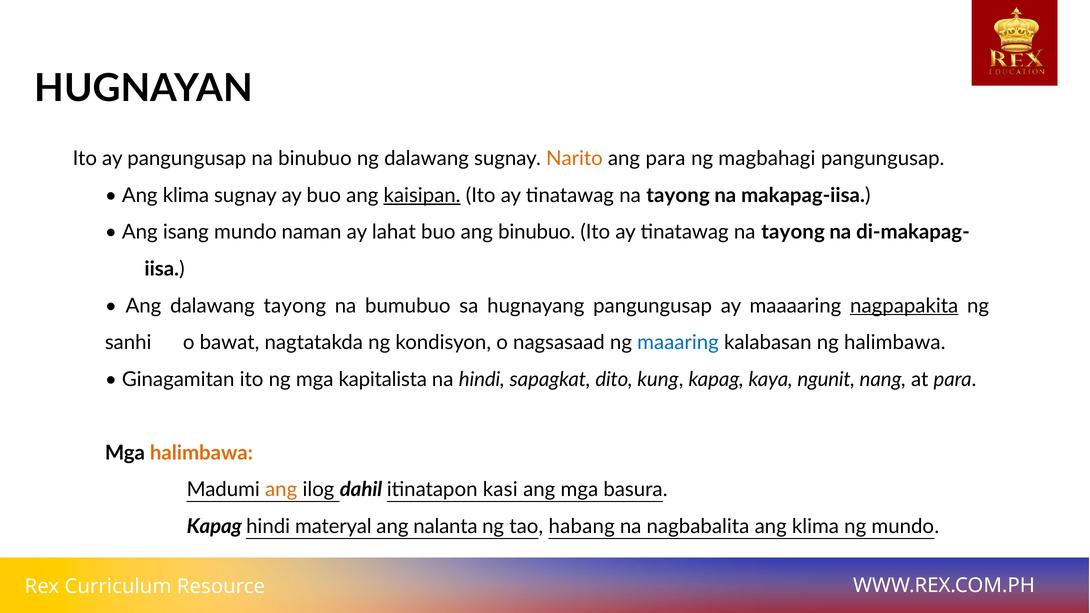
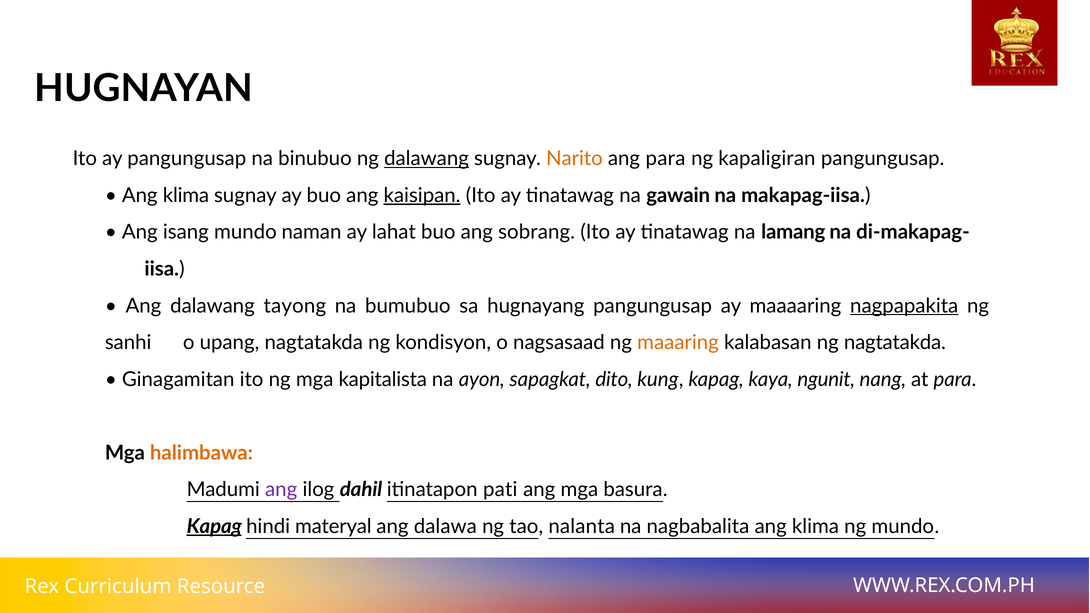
dalawang at (427, 159) underline: none -> present
magbahagi: magbahagi -> kapaligiran
tayong at (678, 195): tayong -> gawain
ang binubuo: binubuo -> sobrang
tayong at (793, 232): tayong -> lamang
bawat: bawat -> upang
maaaring colour: blue -> orange
ng halimbawa: halimbawa -> nagtatakda
na hindi: hindi -> ayon
ang at (281, 490) colour: orange -> purple
kasi: kasi -> pati
Kapag at (214, 527) underline: none -> present
nalanta: nalanta -> dalawa
habang: habang -> nalanta
